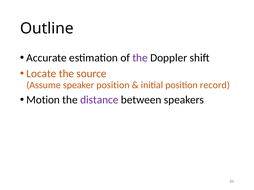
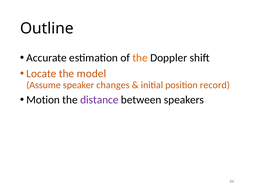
the at (140, 58) colour: purple -> orange
source: source -> model
speaker position: position -> changes
